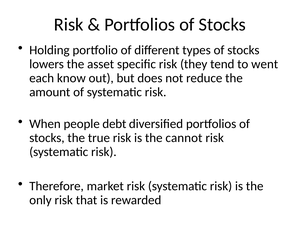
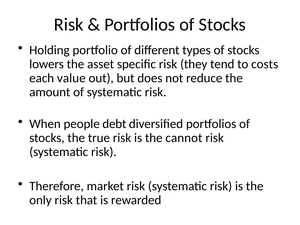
went: went -> costs
know: know -> value
